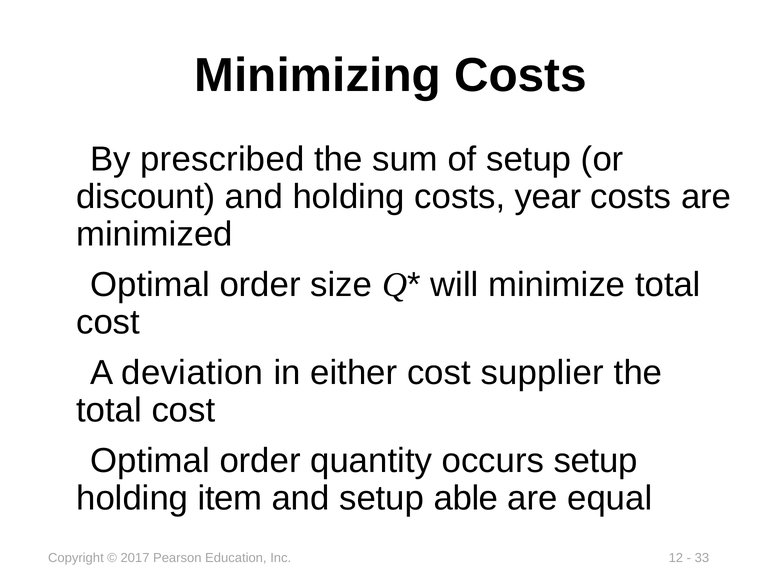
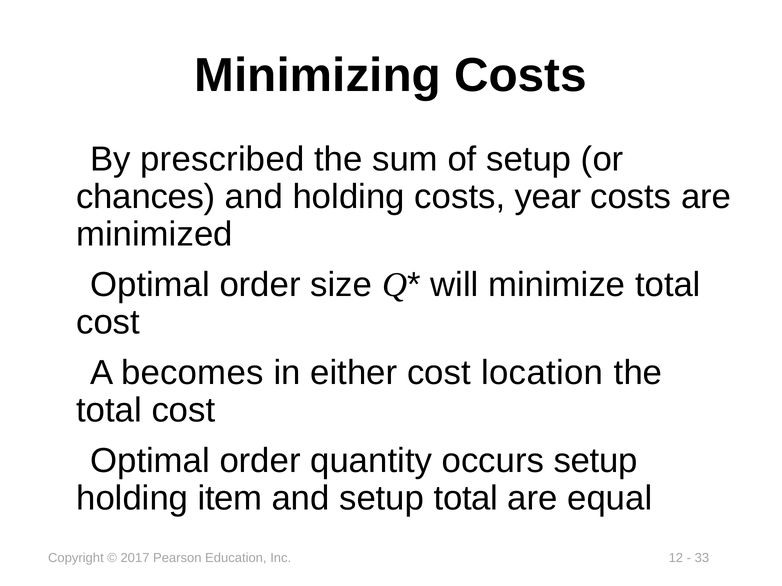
discount: discount -> chances
deviation: deviation -> becomes
supplier: supplier -> location
setup able: able -> total
